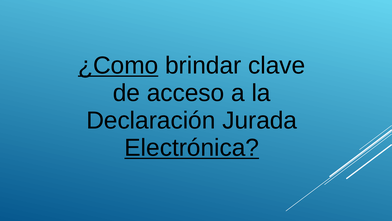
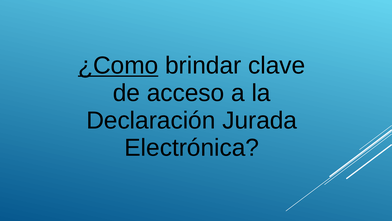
Electrónica underline: present -> none
